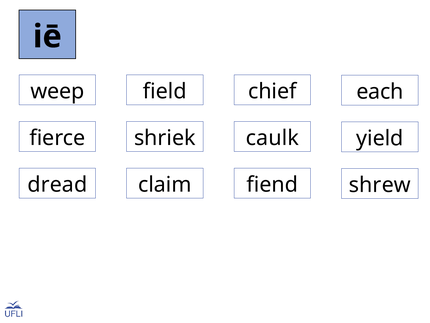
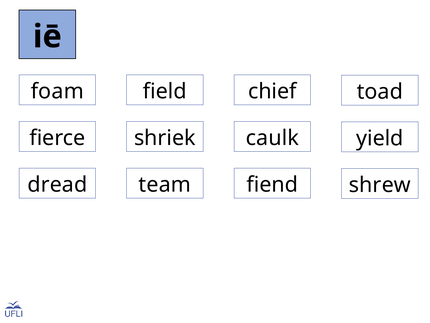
weep: weep -> foam
each: each -> toad
claim: claim -> team
